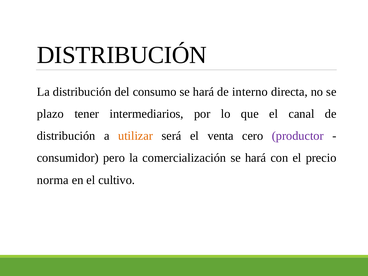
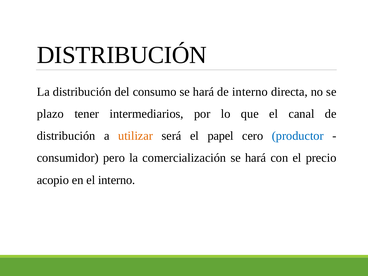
venta: venta -> papel
productor colour: purple -> blue
norma: norma -> acopio
el cultivo: cultivo -> interno
